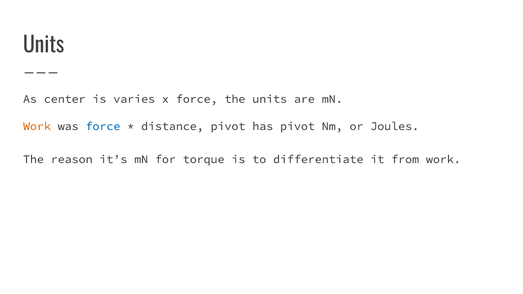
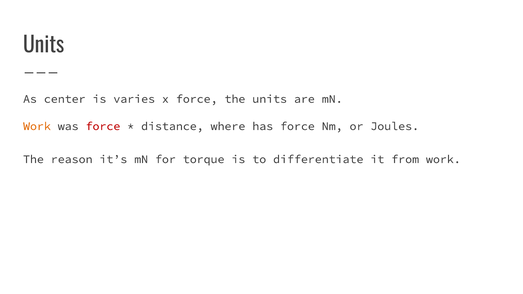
force at (103, 126) colour: blue -> red
distance pivot: pivot -> where
has pivot: pivot -> force
